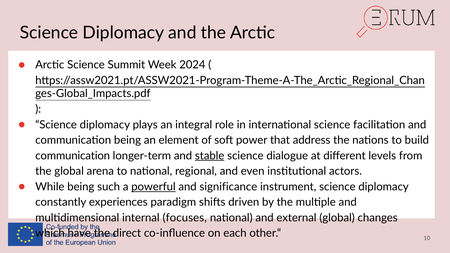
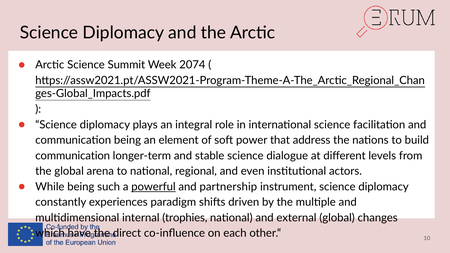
2024: 2024 -> 2074
stable underline: present -> none
significance: significance -> partnership
focuses: focuses -> trophies
